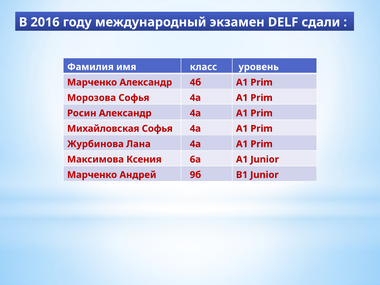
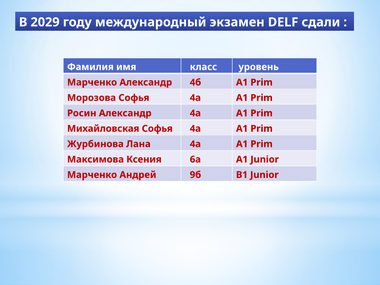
2016: 2016 -> 2029
